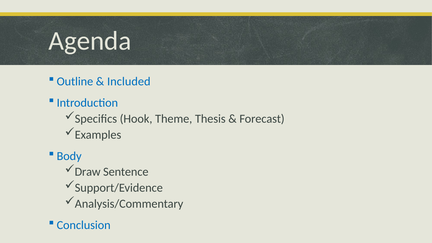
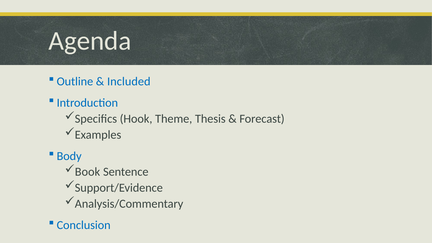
Draw: Draw -> Book
